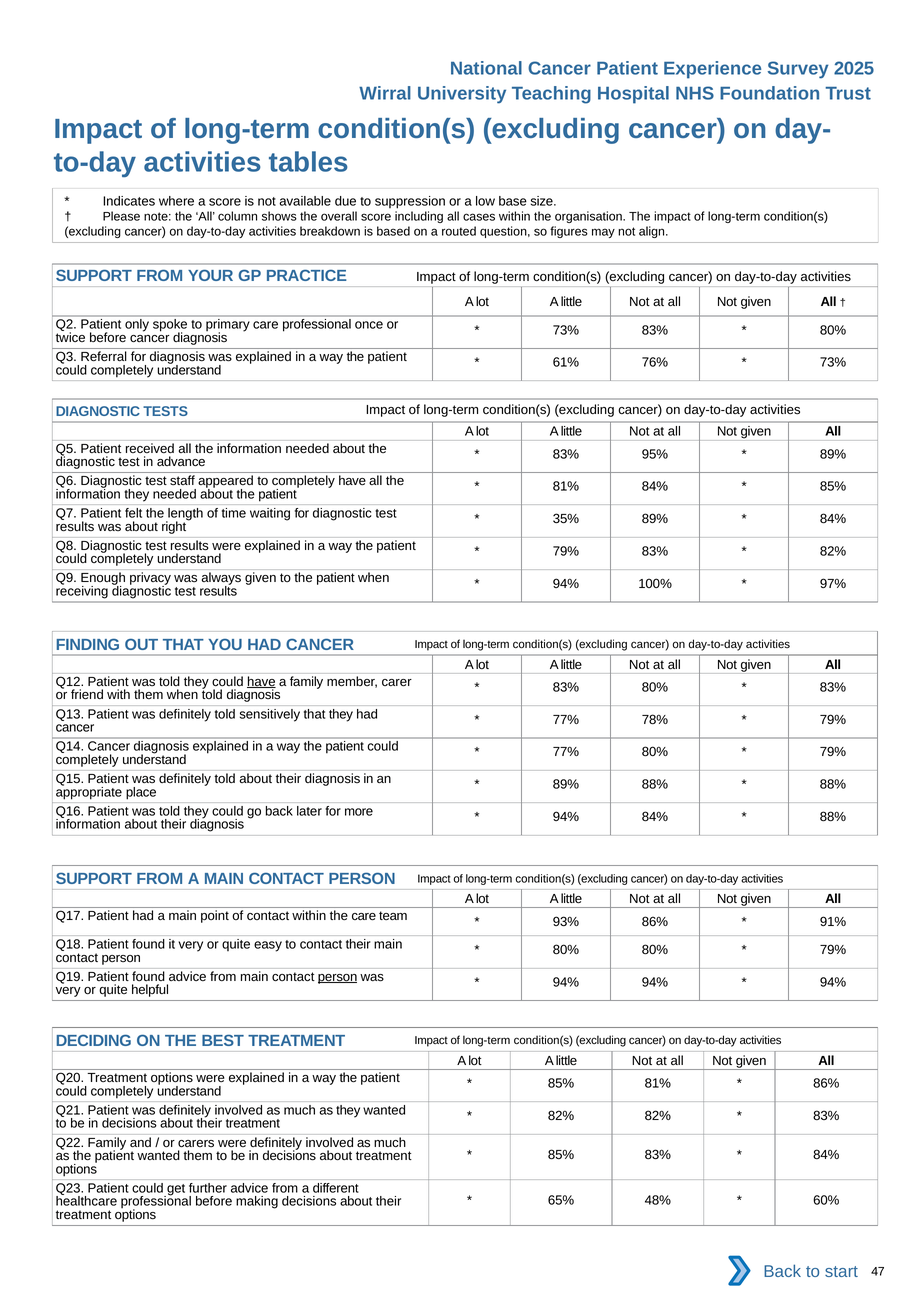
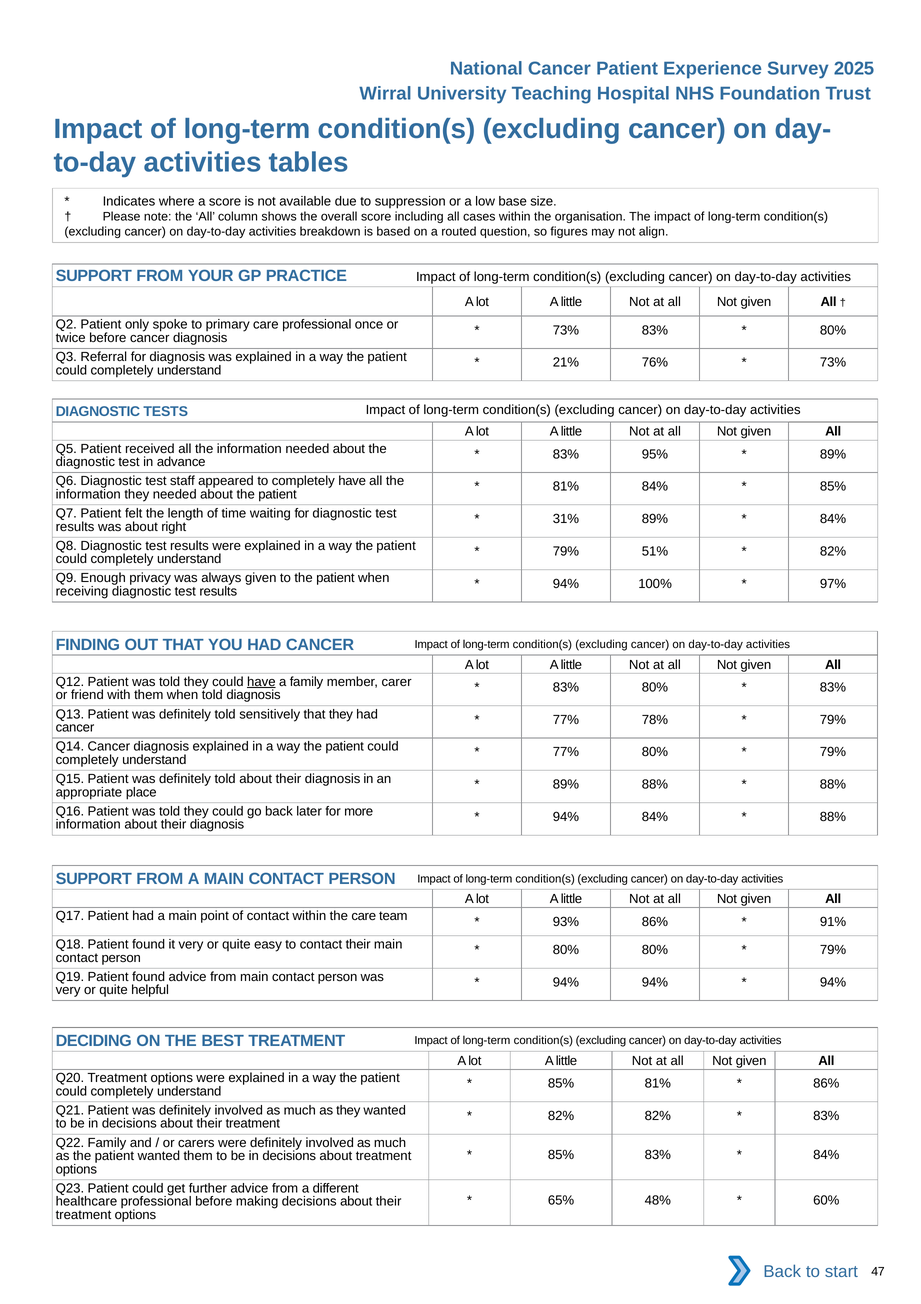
61%: 61% -> 21%
35%: 35% -> 31%
79% 83%: 83% -> 51%
person at (338, 976) underline: present -> none
